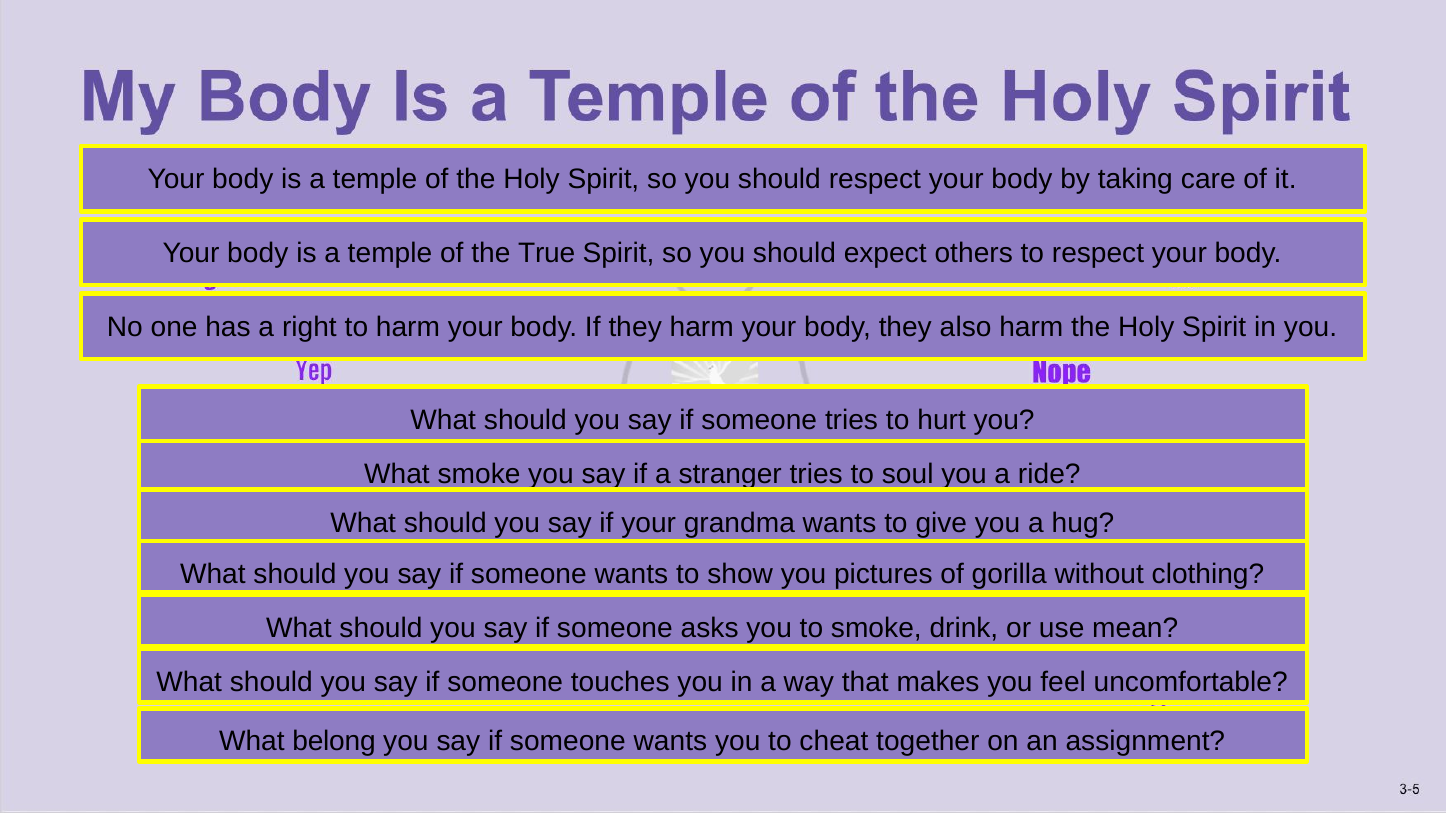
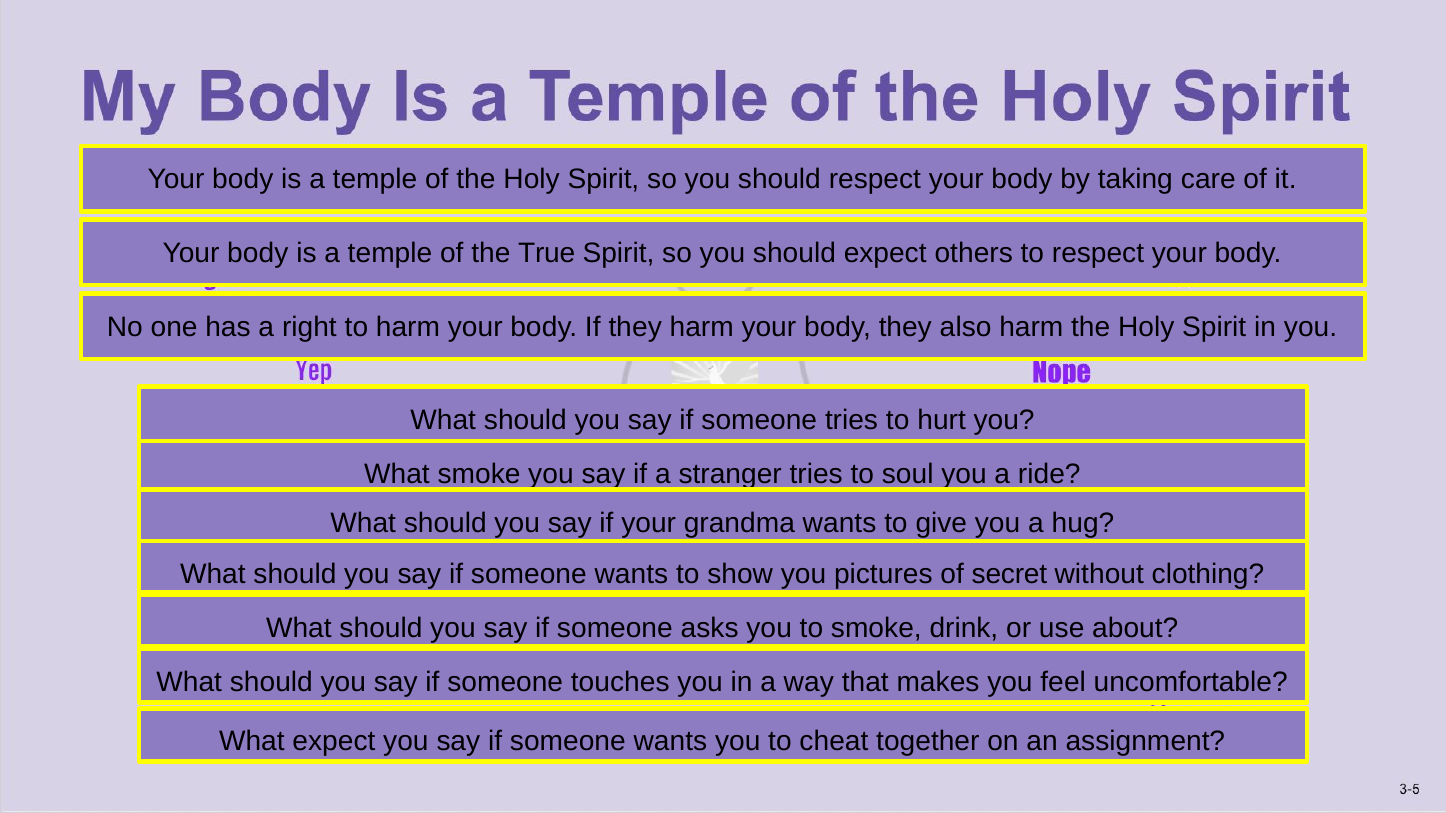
gorilla: gorilla -> secret
mean: mean -> about
What belong: belong -> expect
